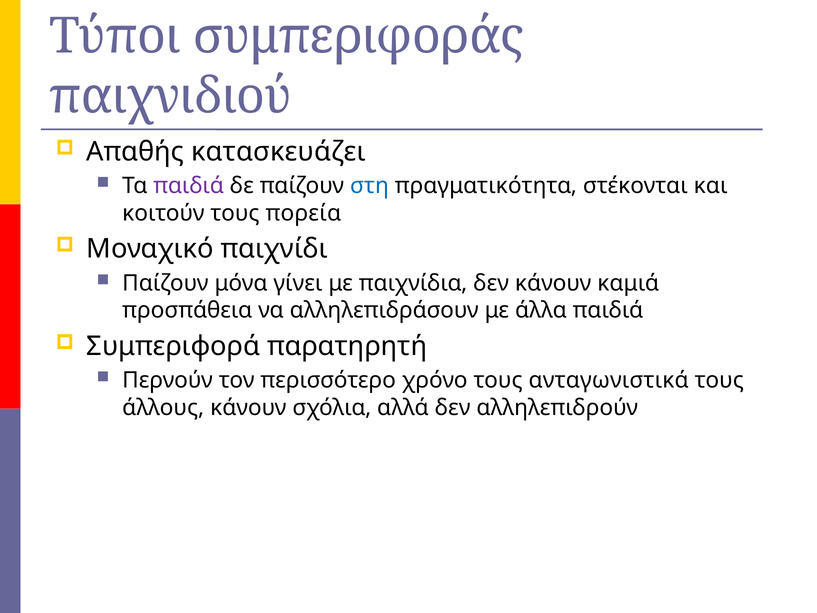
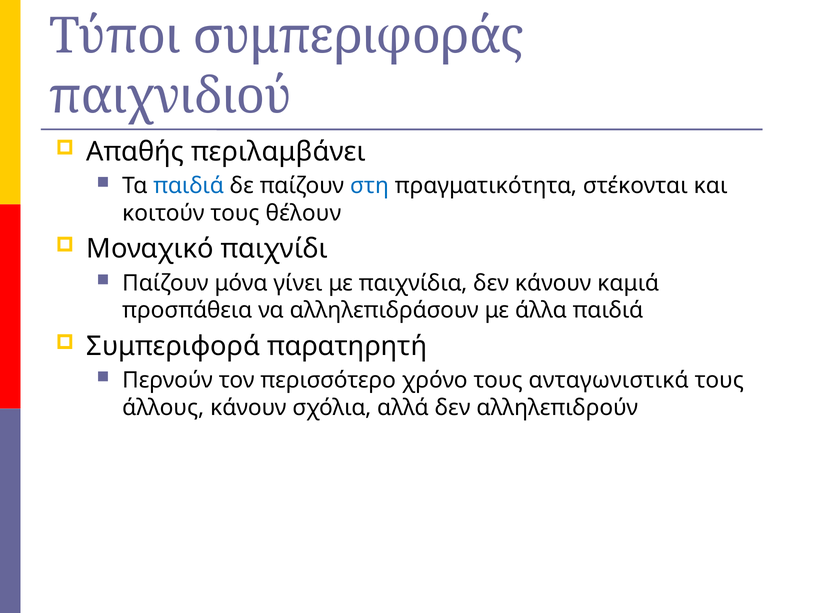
κατασκευάζει: κατασκευάζει -> περιλαμβάνει
παιδιά at (189, 186) colour: purple -> blue
πορεία: πορεία -> θέλουν
